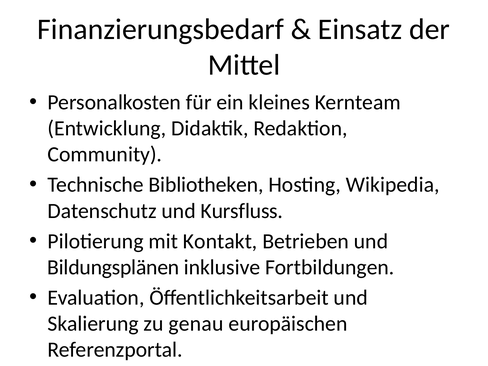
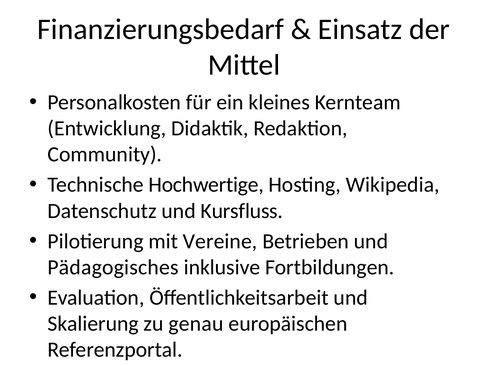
Bibliotheken: Bibliotheken -> Hochwertige
Kontakt: Kontakt -> Vereine
Bildungsplänen: Bildungsplänen -> Pädagogisches
